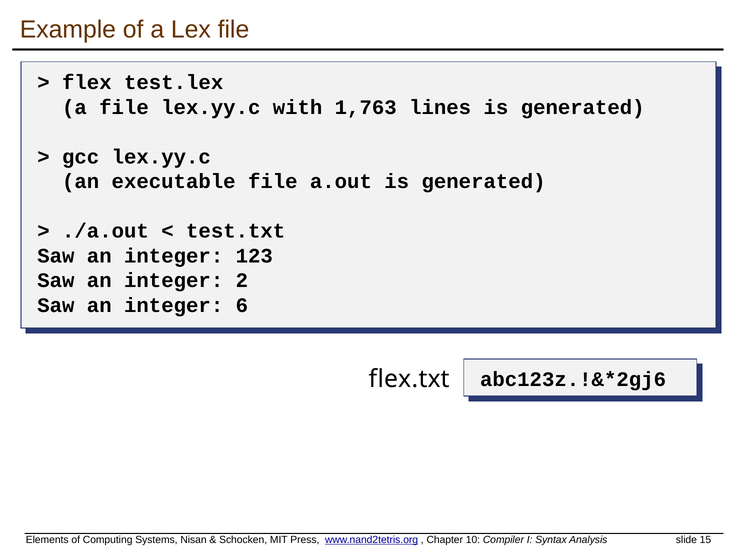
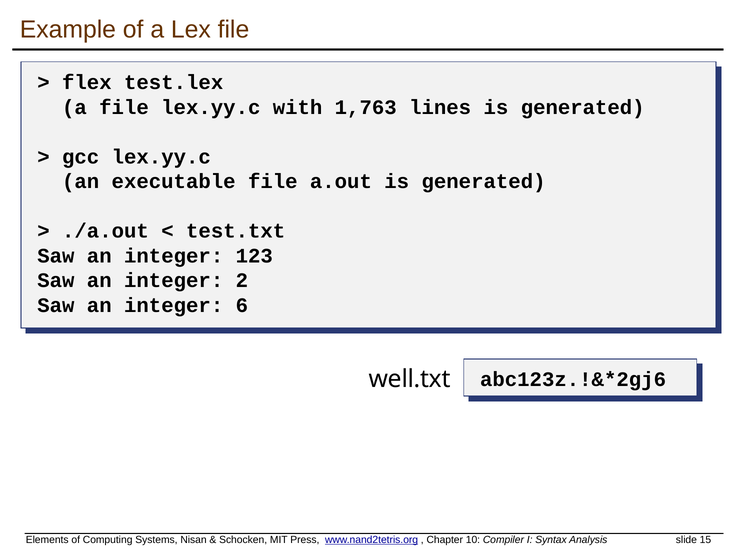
flex.txt: flex.txt -> well.txt
